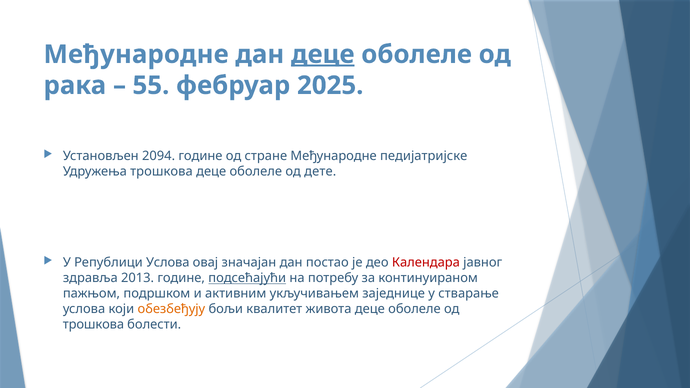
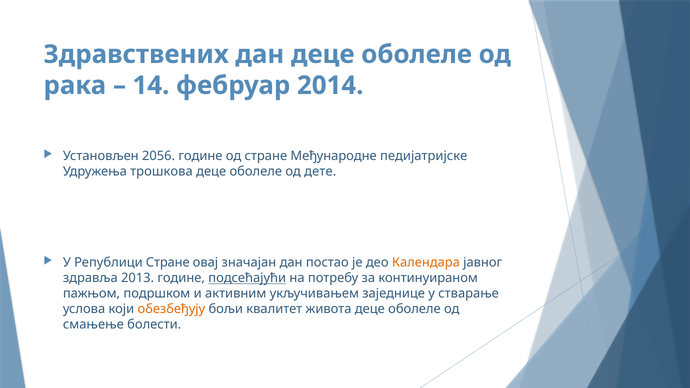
Међународне at (136, 54): Међународне -> Здравствених
деце at (323, 54) underline: present -> none
55: 55 -> 14
2025: 2025 -> 2014
2094: 2094 -> 2056
Републици Услова: Услова -> Стране
Календара colour: red -> orange
трошкова at (93, 325): трошкова -> смањење
